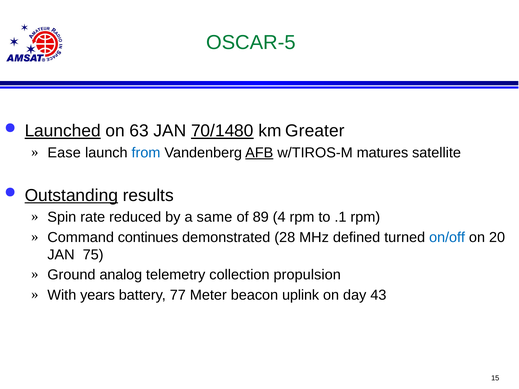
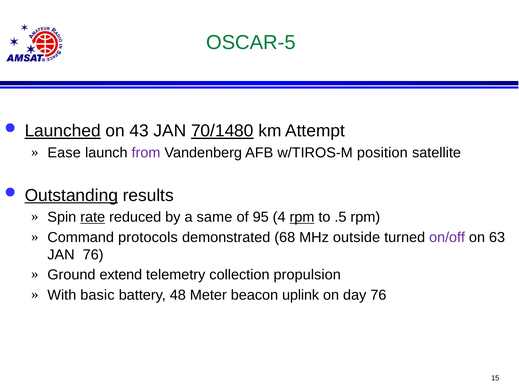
63: 63 -> 43
Greater: Greater -> Attempt
from colour: blue -> purple
AFB underline: present -> none
matures: matures -> position
rate underline: none -> present
89: 89 -> 95
rpm at (302, 217) underline: none -> present
.1: .1 -> .5
continues: continues -> protocols
28: 28 -> 68
defined: defined -> outside
on/off colour: blue -> purple
20: 20 -> 63
JAN 75: 75 -> 76
analog: analog -> extend
years: years -> basic
77: 77 -> 48
day 43: 43 -> 76
